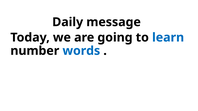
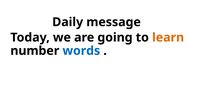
learn colour: blue -> orange
